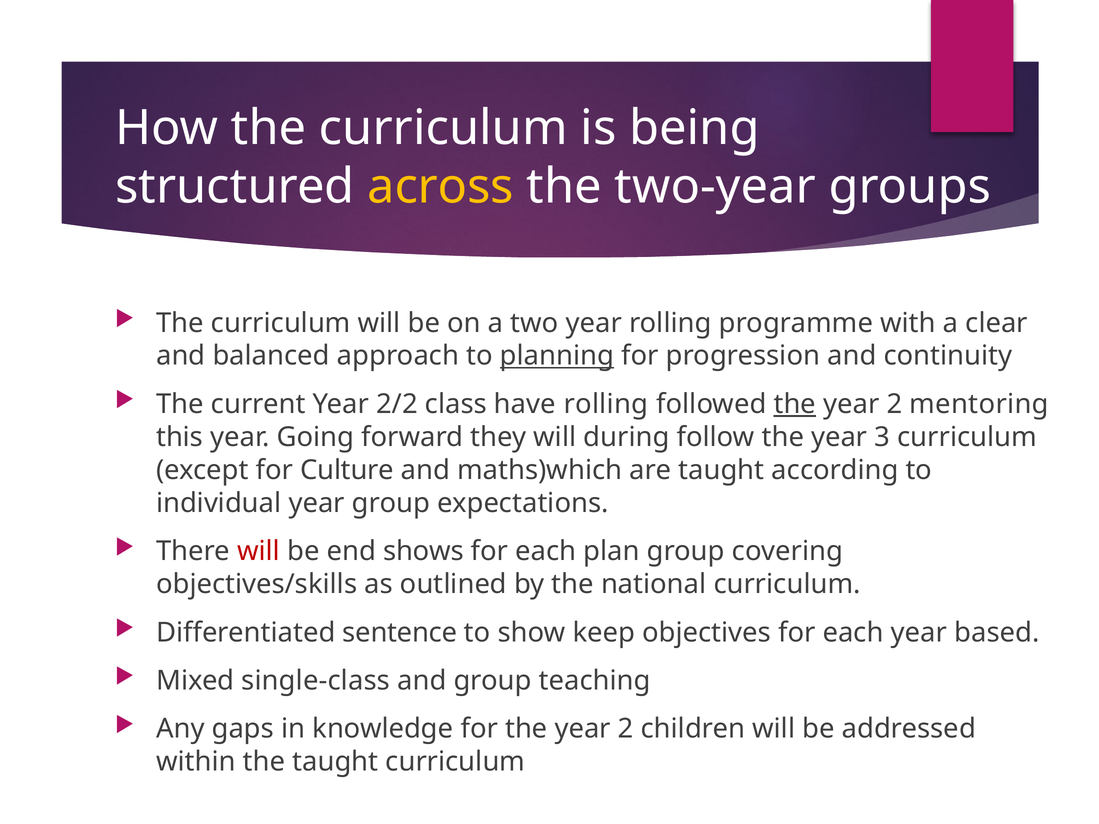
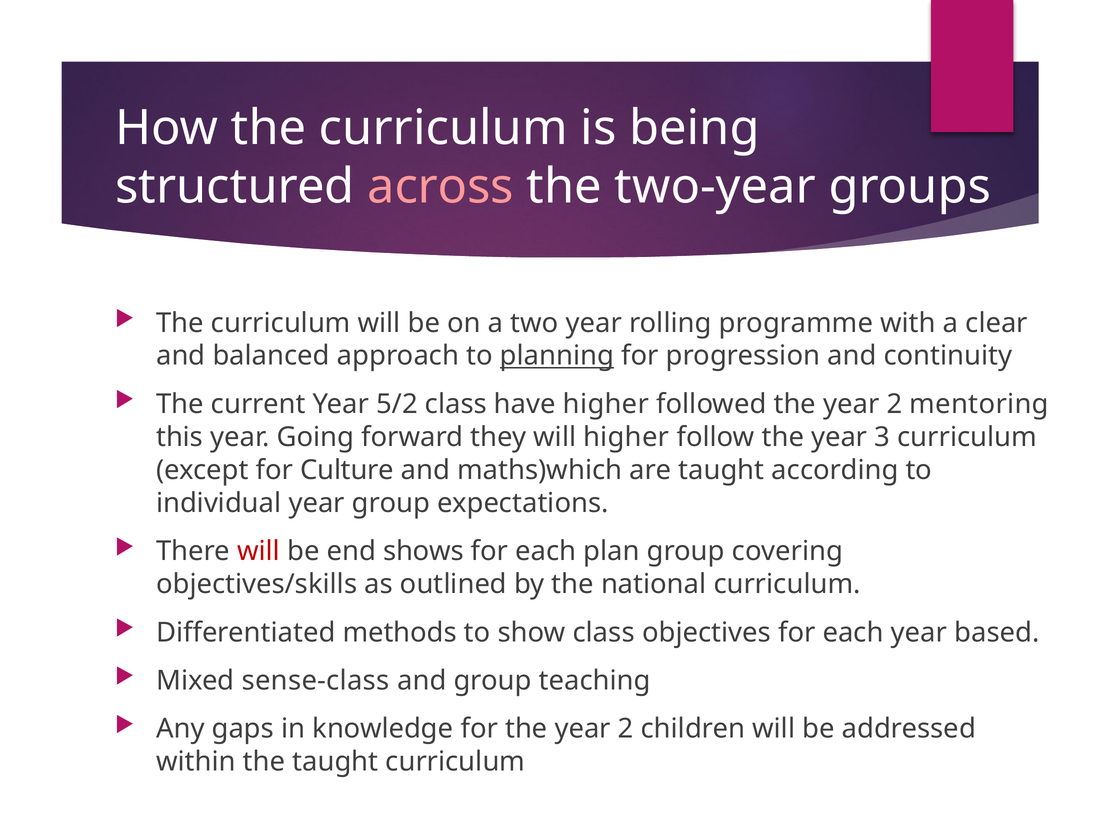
across colour: yellow -> pink
2/2: 2/2 -> 5/2
have rolling: rolling -> higher
the at (795, 404) underline: present -> none
will during: during -> higher
sentence: sentence -> methods
show keep: keep -> class
single-class: single-class -> sense-class
